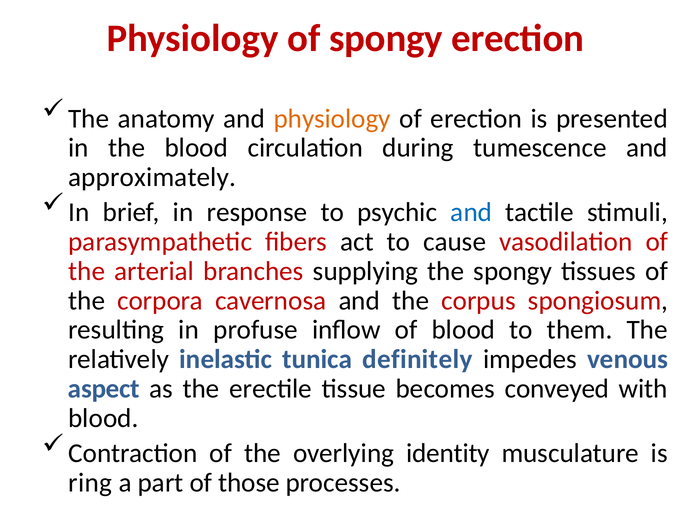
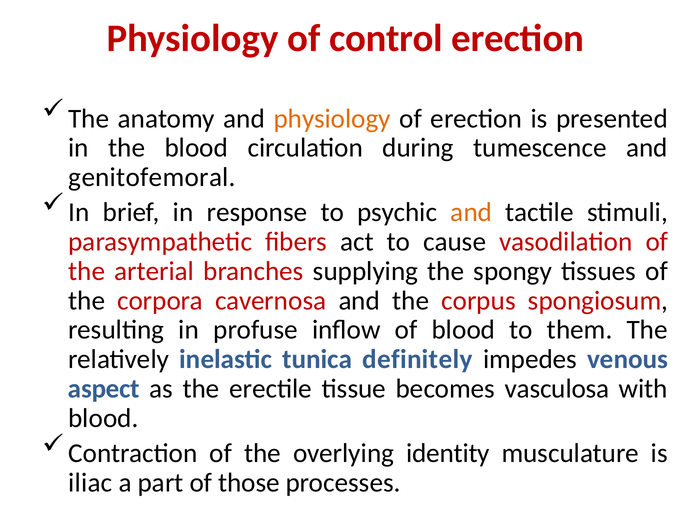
of spongy: spongy -> control
approximately: approximately -> genitofemoral
and at (471, 212) colour: blue -> orange
conveyed: conveyed -> vasculosa
ring: ring -> iliac
